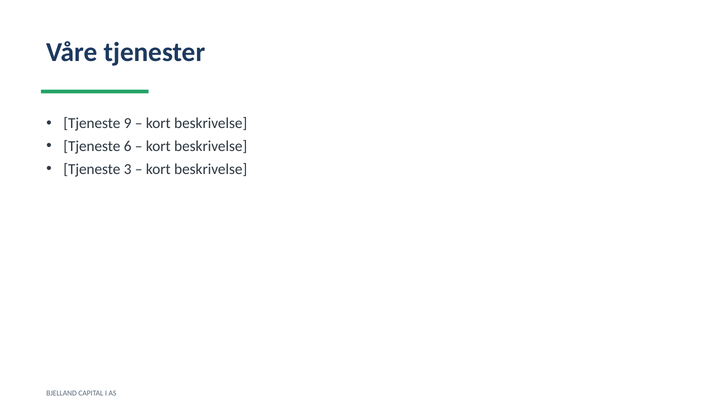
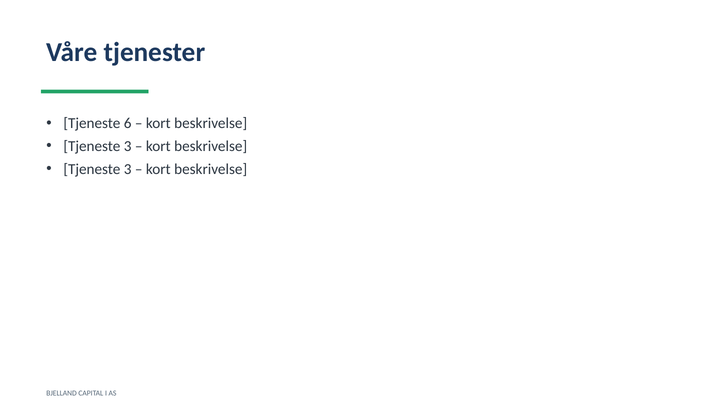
9: 9 -> 6
6 at (128, 146): 6 -> 3
